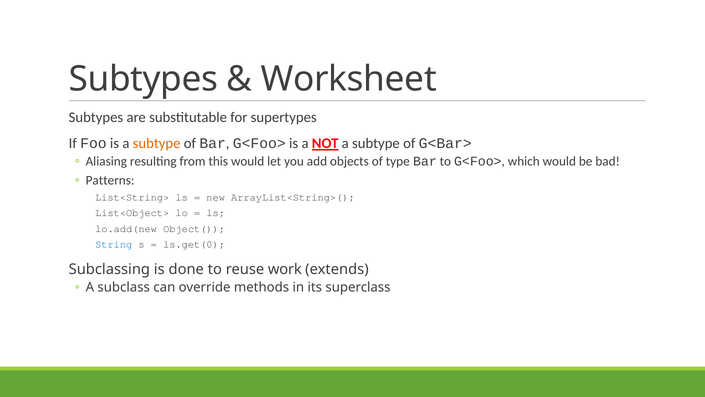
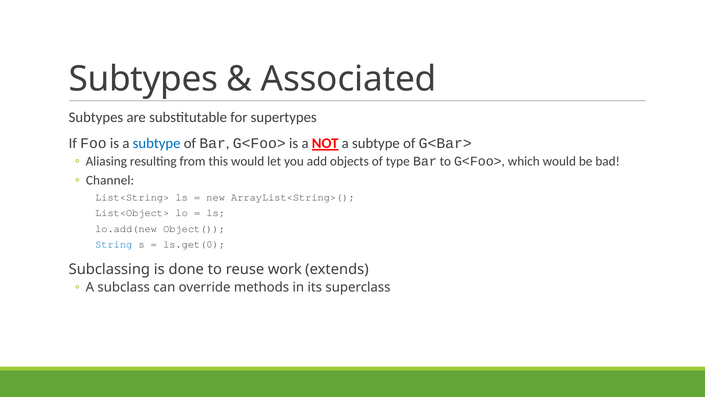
Worksheet: Worksheet -> Associated
subtype at (157, 143) colour: orange -> blue
Patterns: Patterns -> Channel
